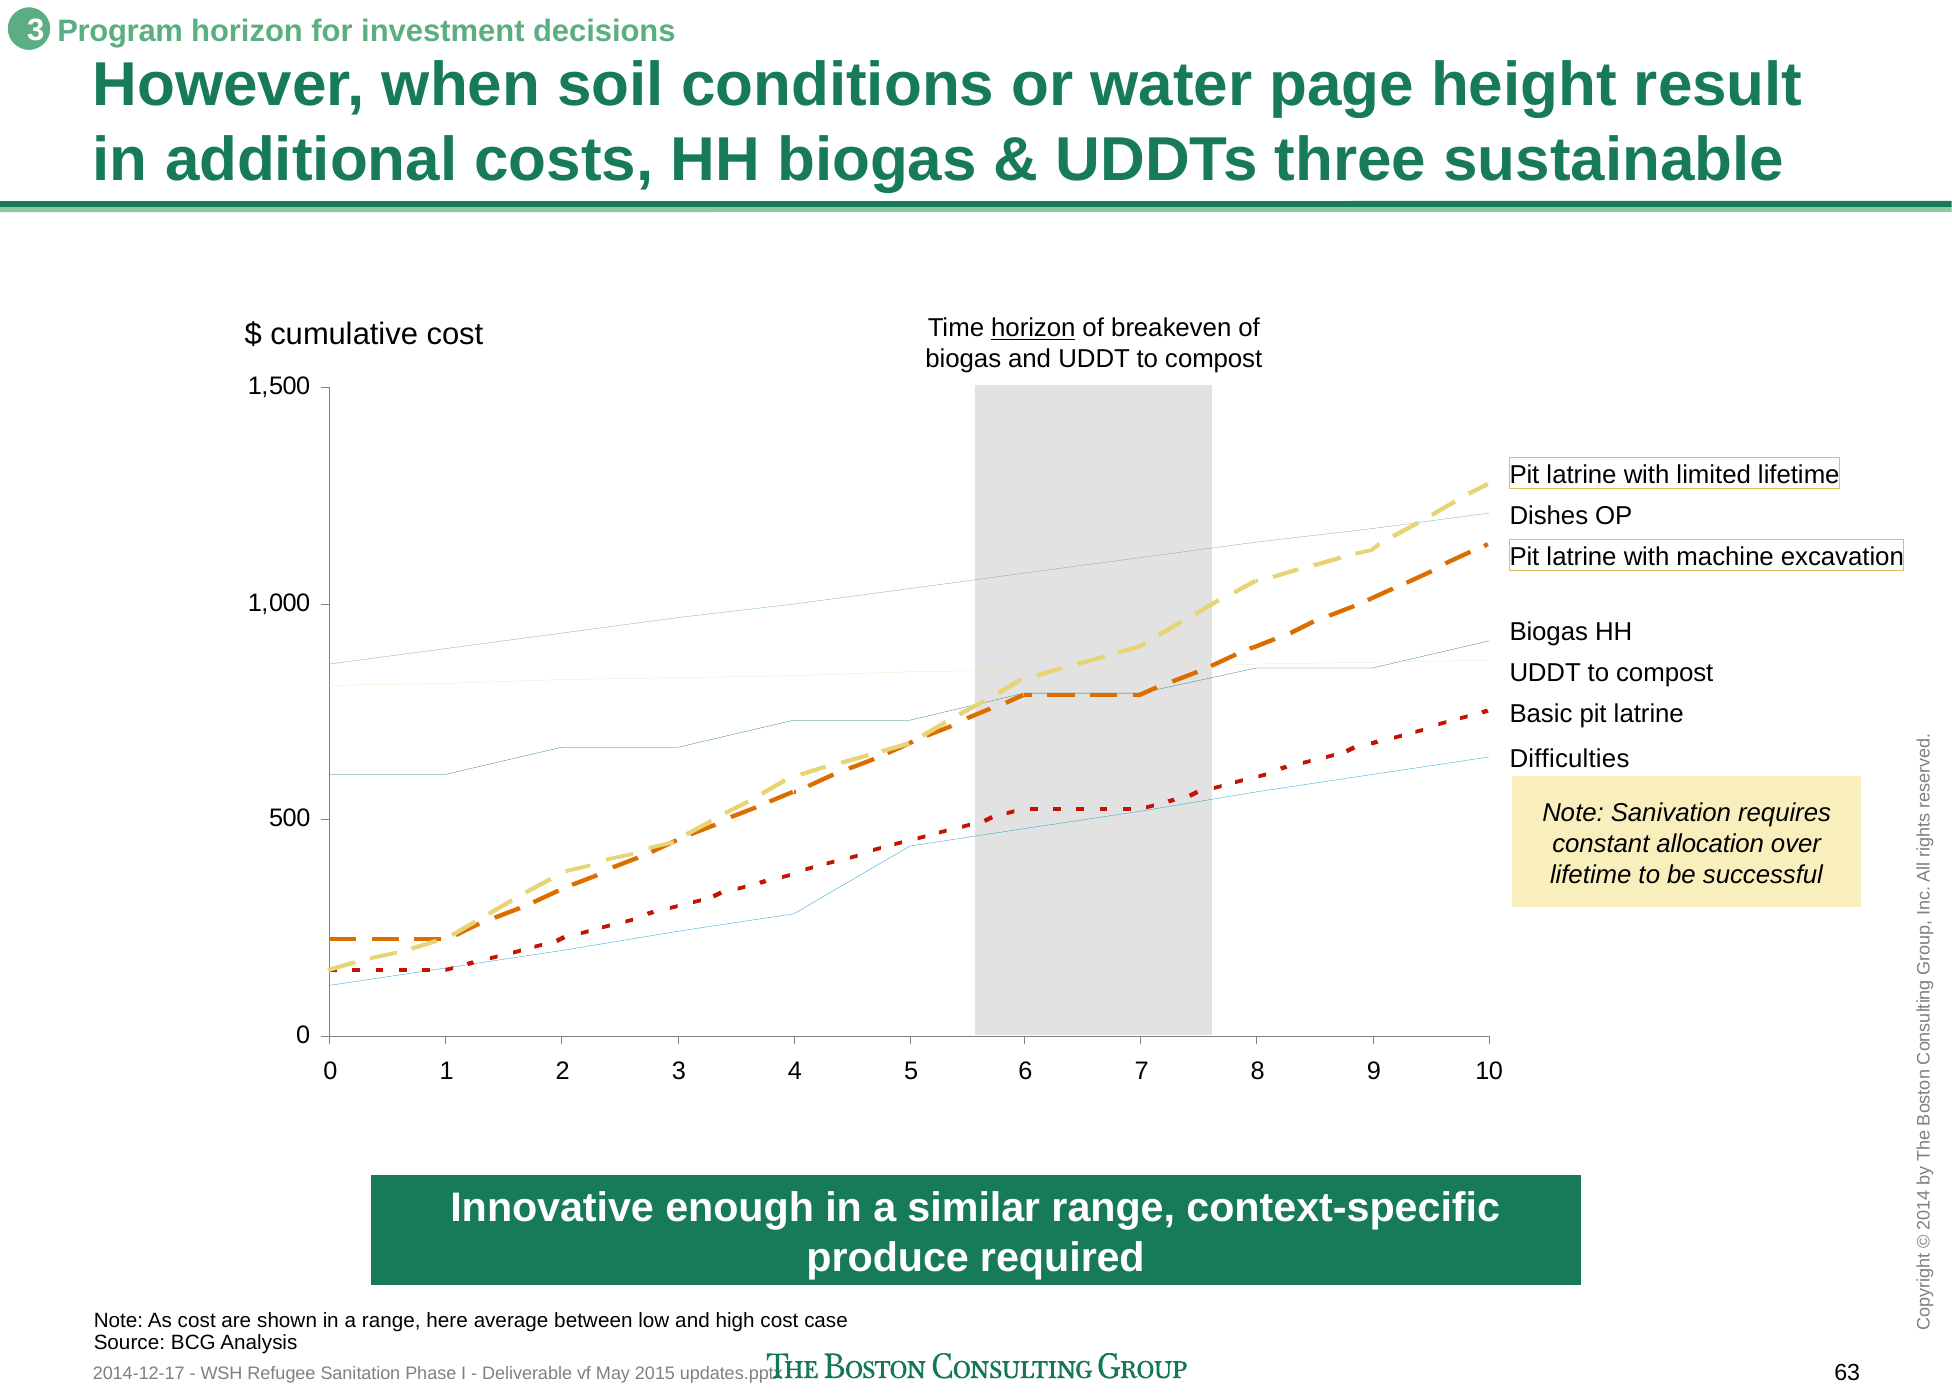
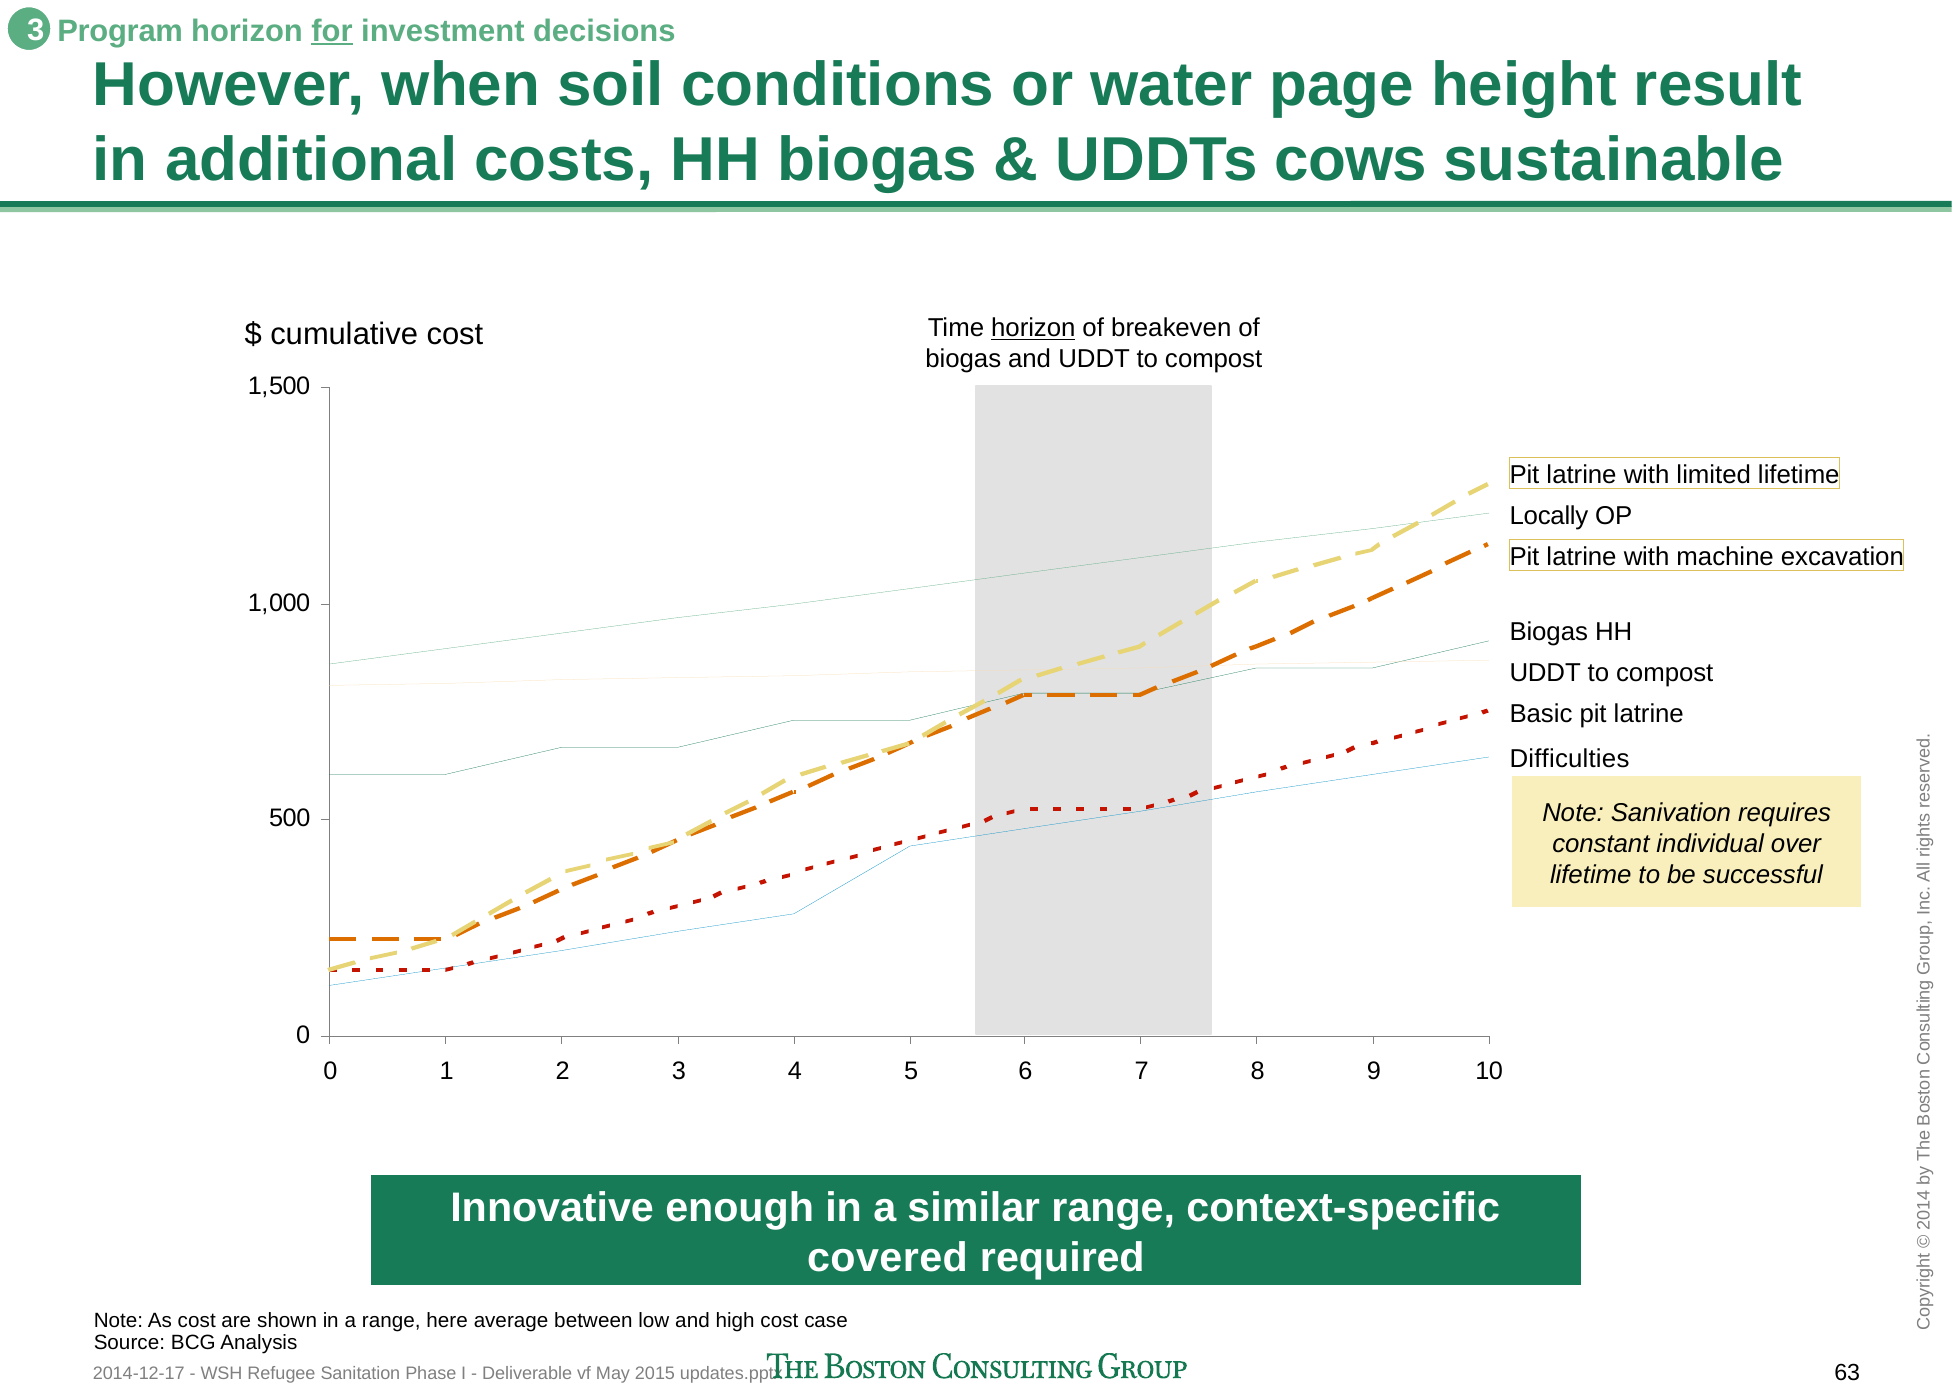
for underline: none -> present
three: three -> cows
Dishes: Dishes -> Locally
allocation: allocation -> individual
produce: produce -> covered
